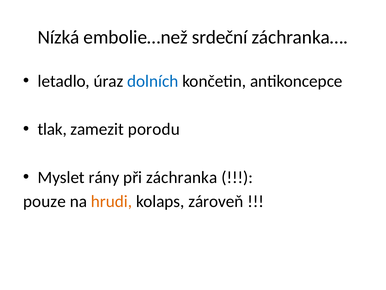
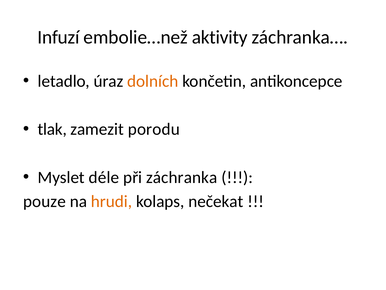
Nízká: Nízká -> Infuzí
srdeční: srdeční -> aktivity
dolních colour: blue -> orange
rány: rány -> déle
zároveň: zároveň -> nečekat
